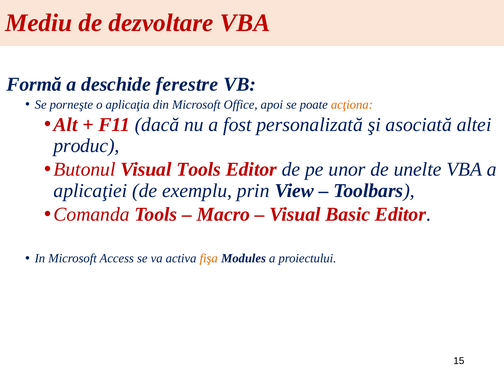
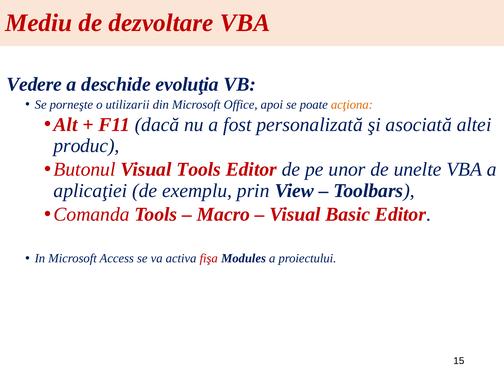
Formă: Formă -> Vedere
ferestre: ferestre -> evoluţia
aplicaţia: aplicaţia -> utilizarii
fişa colour: orange -> red
